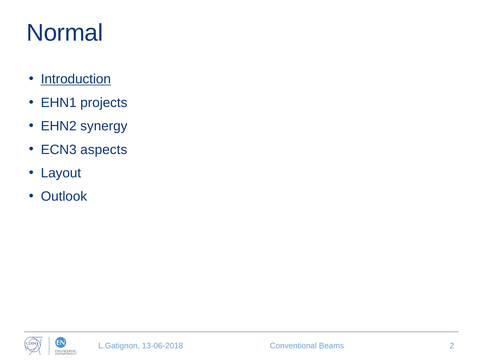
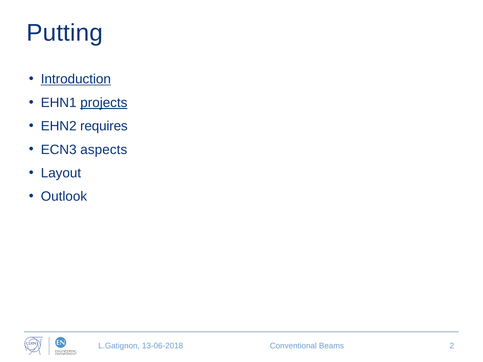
Normal: Normal -> Putting
projects underline: none -> present
synergy: synergy -> requires
